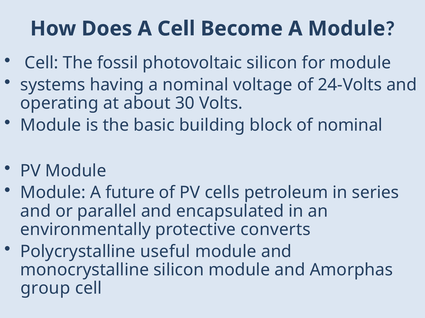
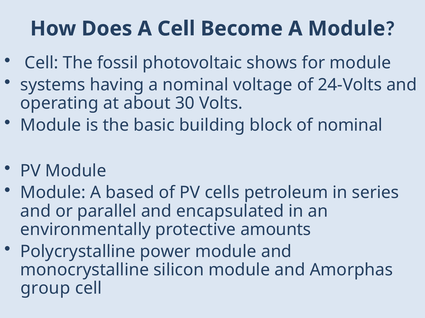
photovoltaic silicon: silicon -> shows
future: future -> based
converts: converts -> amounts
useful: useful -> power
